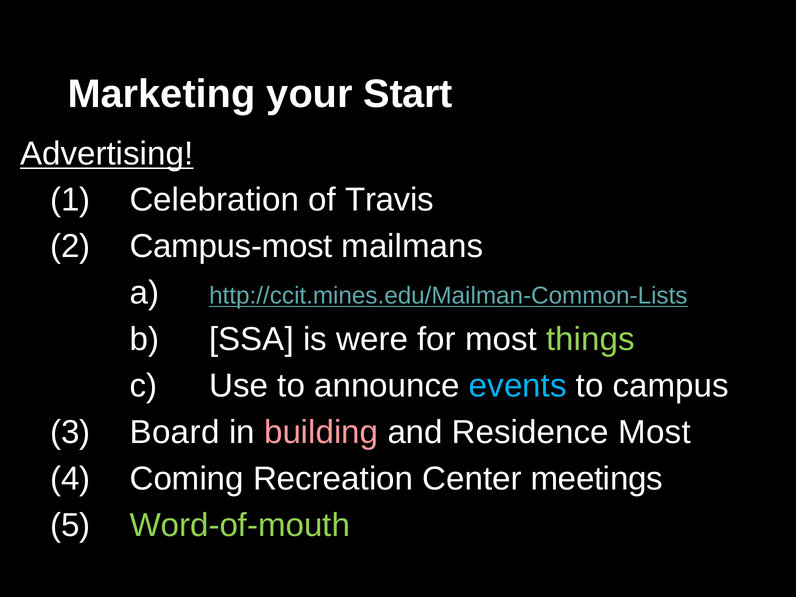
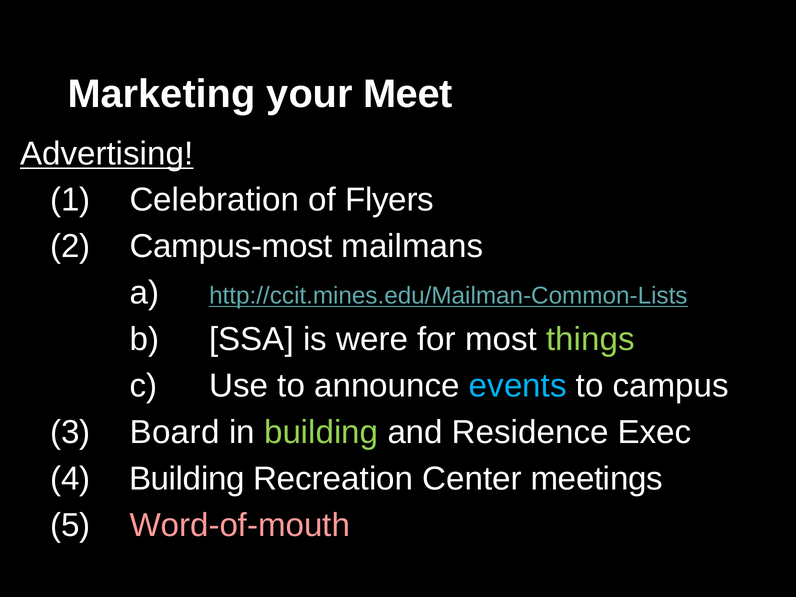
Start: Start -> Meet
Travis: Travis -> Flyers
building at (321, 432) colour: pink -> light green
Residence Most: Most -> Exec
4 Coming: Coming -> Building
Word-of-mouth colour: light green -> pink
